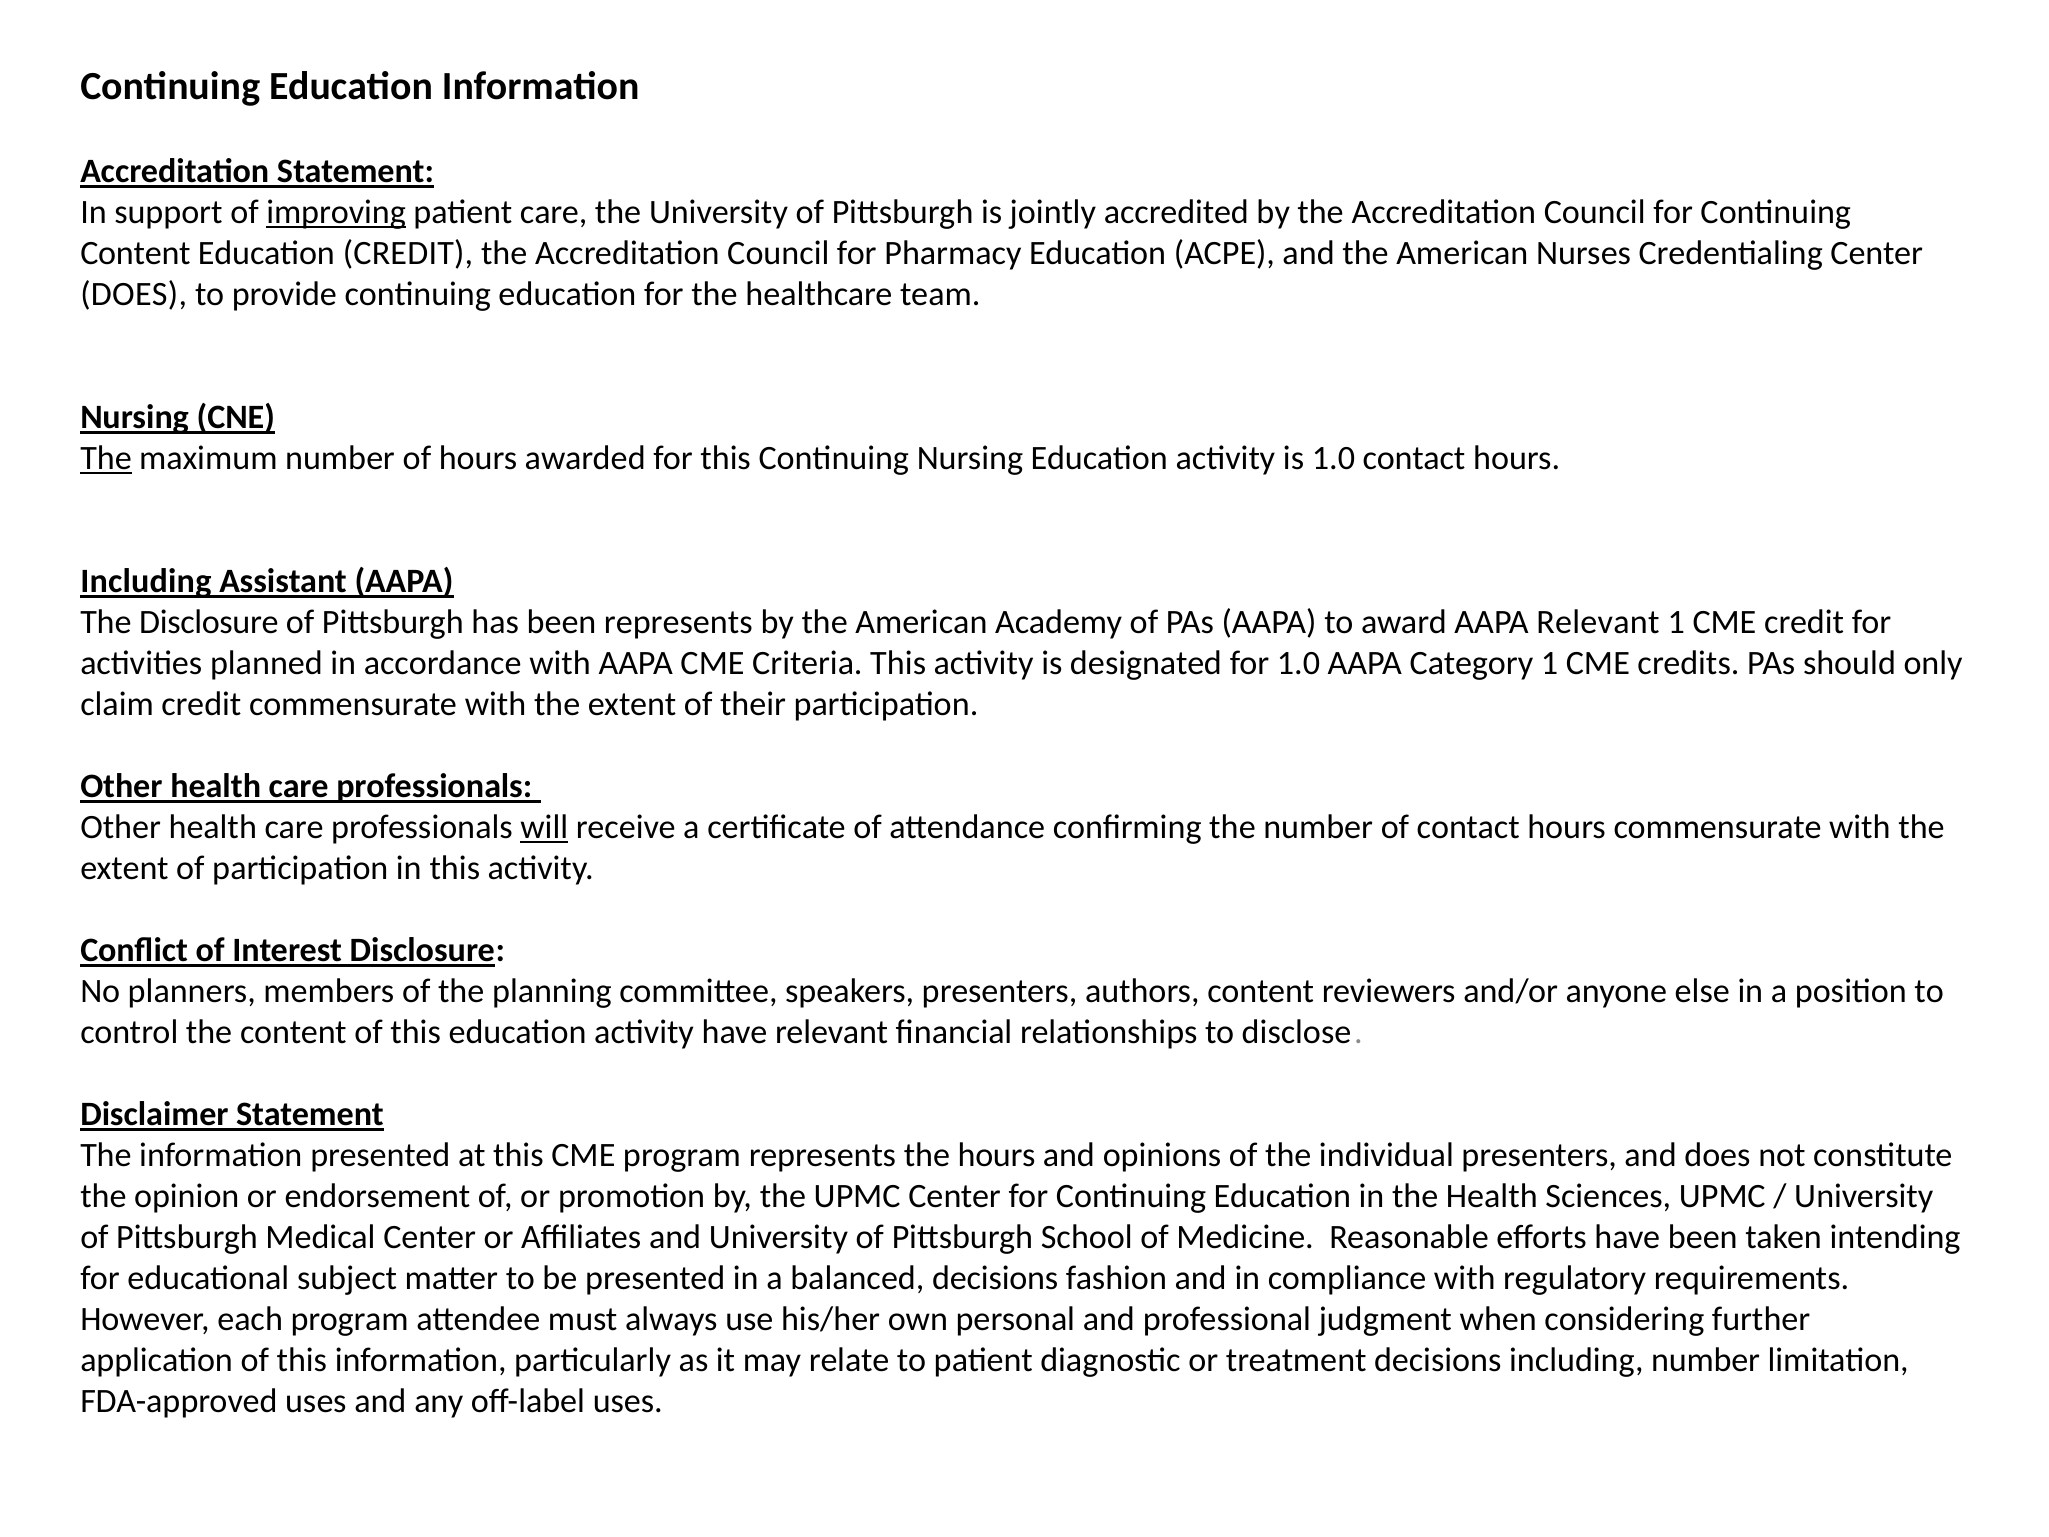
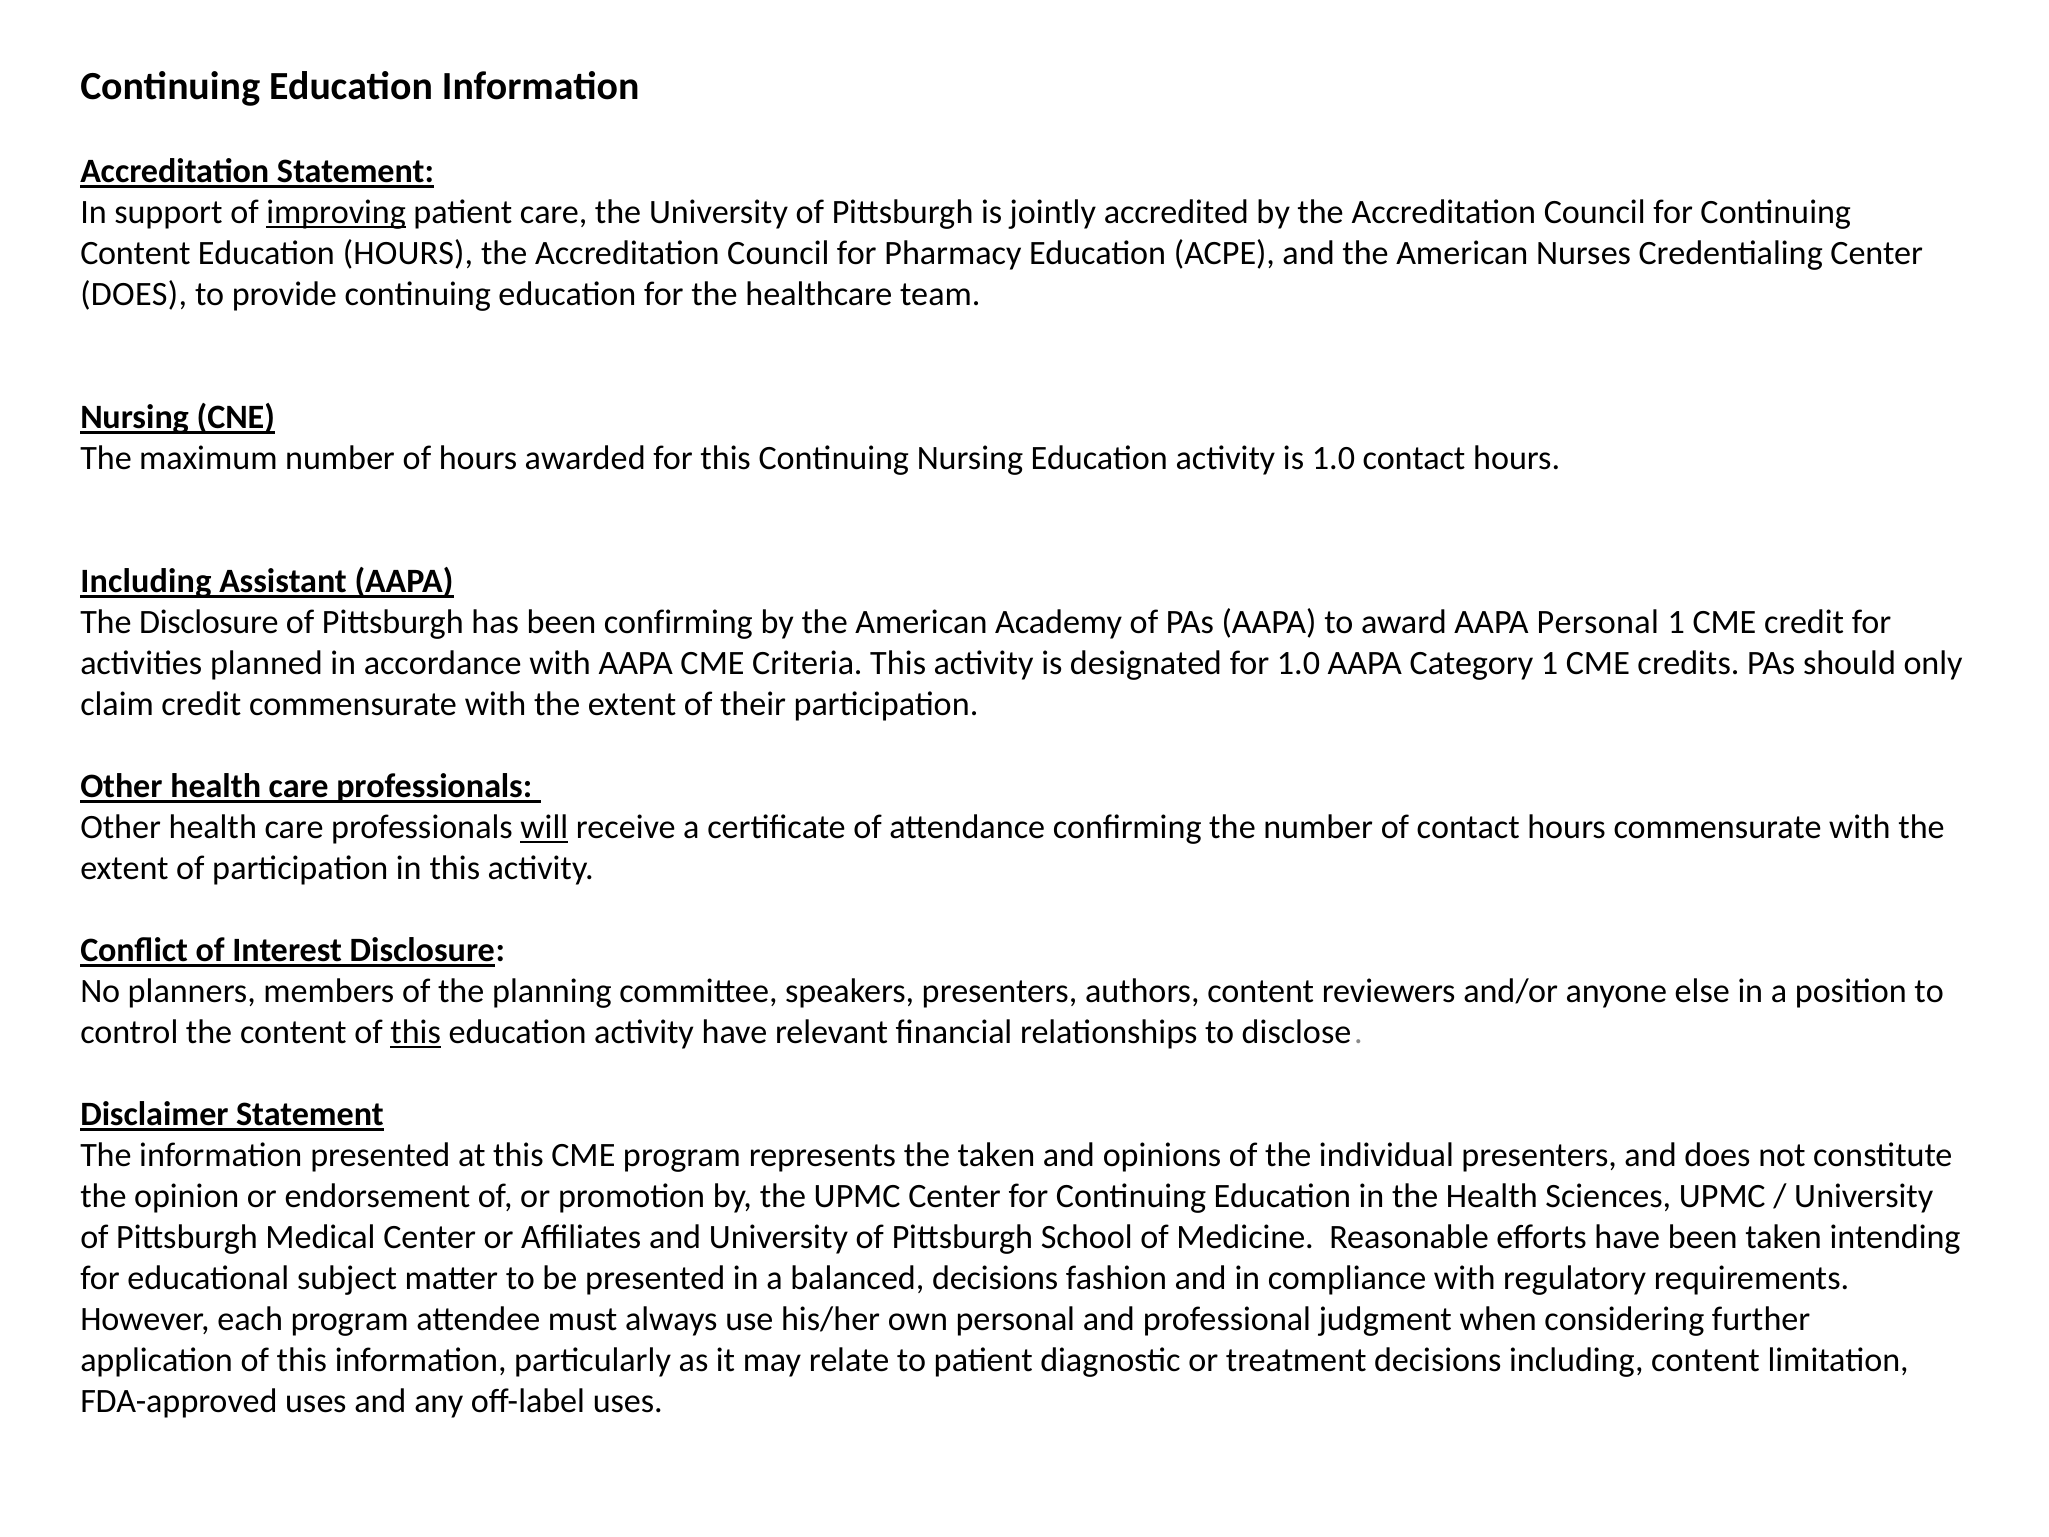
Education CREDIT: CREDIT -> HOURS
The at (106, 459) underline: present -> none
been represents: represents -> confirming
AAPA Relevant: Relevant -> Personal
this at (416, 1032) underline: none -> present
the hours: hours -> taken
including number: number -> content
